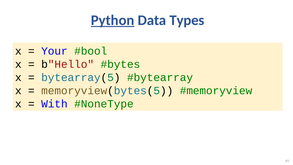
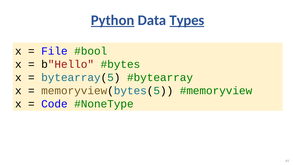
Types underline: none -> present
Your: Your -> File
With: With -> Code
